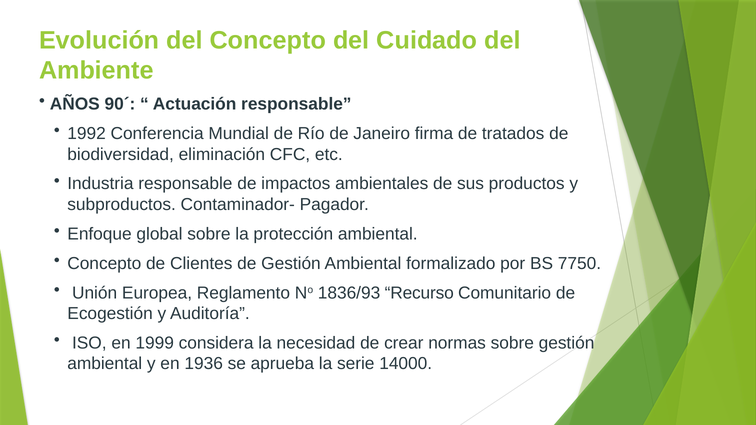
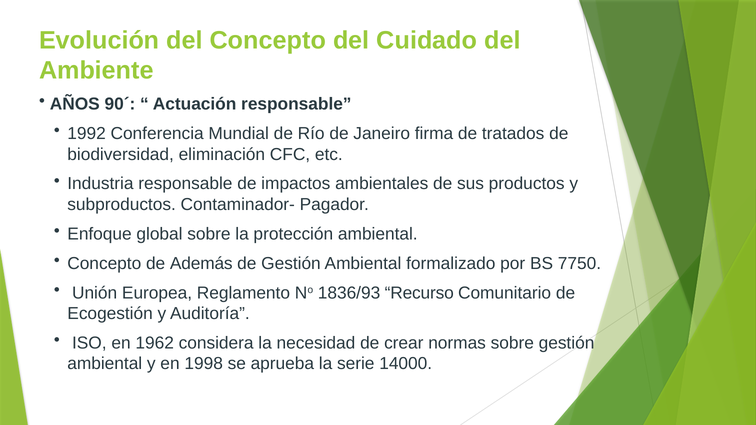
Clientes: Clientes -> Además
1999: 1999 -> 1962
1936: 1936 -> 1998
